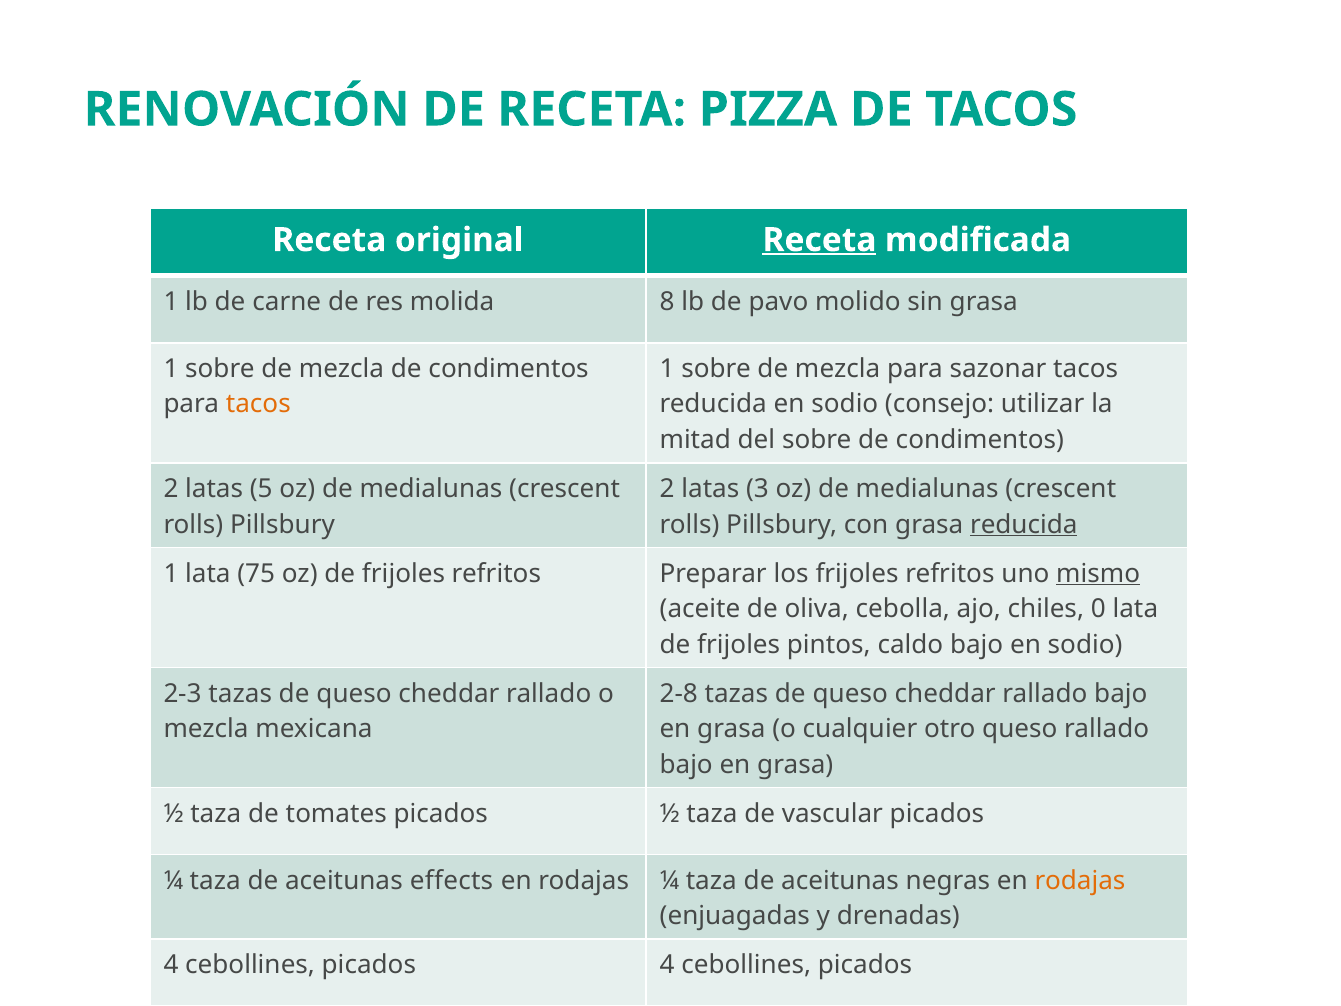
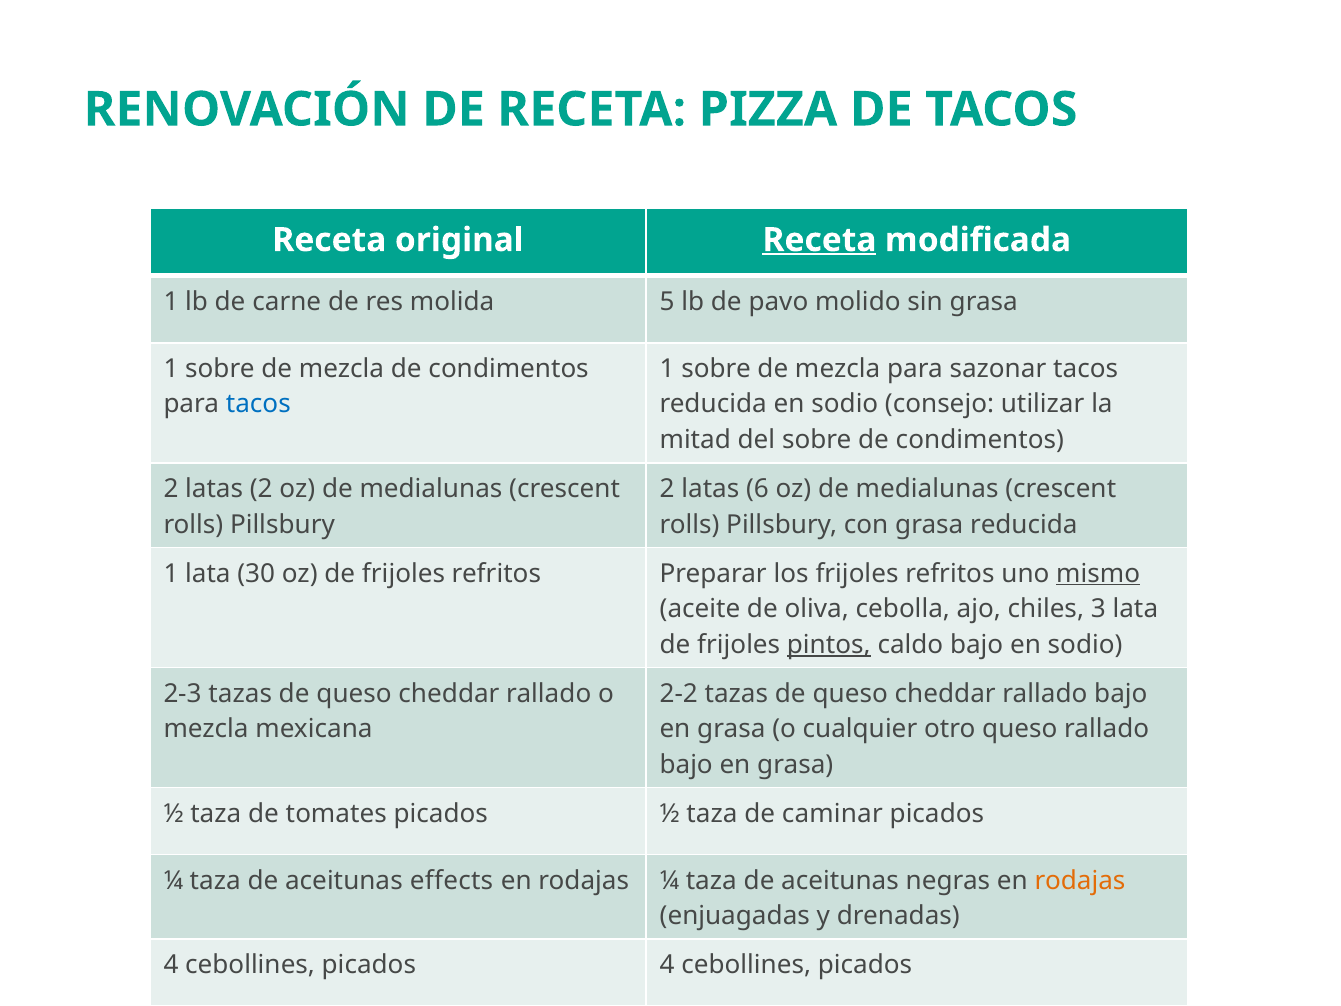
8: 8 -> 5
tacos at (258, 404) colour: orange -> blue
latas 5: 5 -> 2
3: 3 -> 6
reducida at (1024, 524) underline: present -> none
75: 75 -> 30
0: 0 -> 3
pintos underline: none -> present
2-8: 2-8 -> 2-2
vascular: vascular -> caminar
